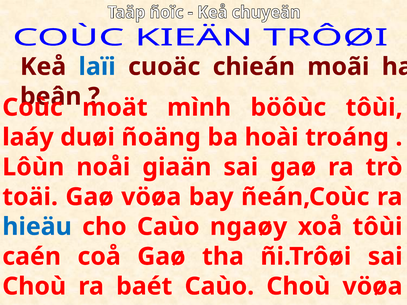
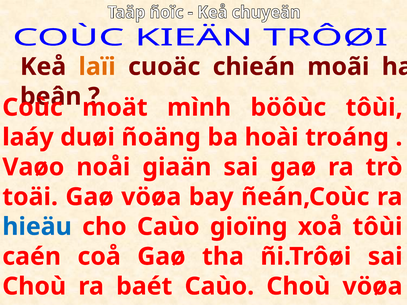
laïi colour: blue -> orange
Lôùn: Lôùn -> Vaøo
ngaøy: ngaøy -> gioïng
